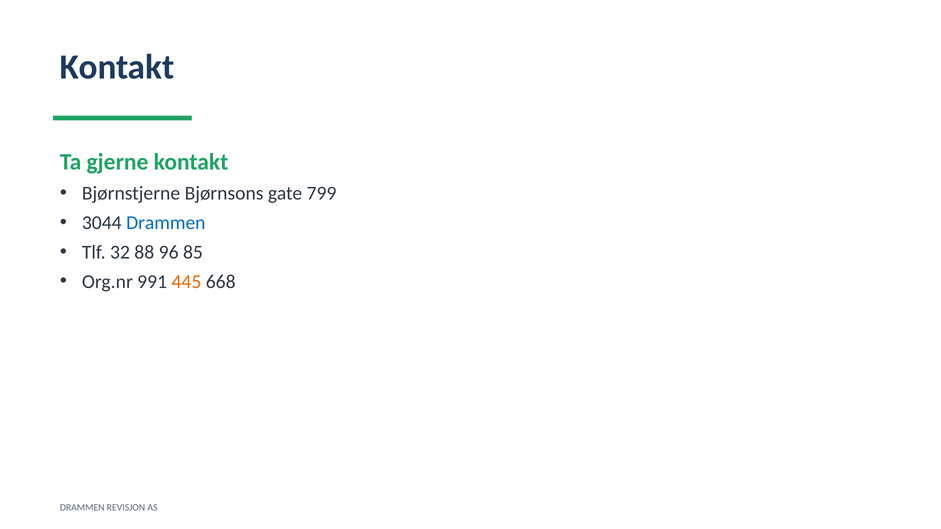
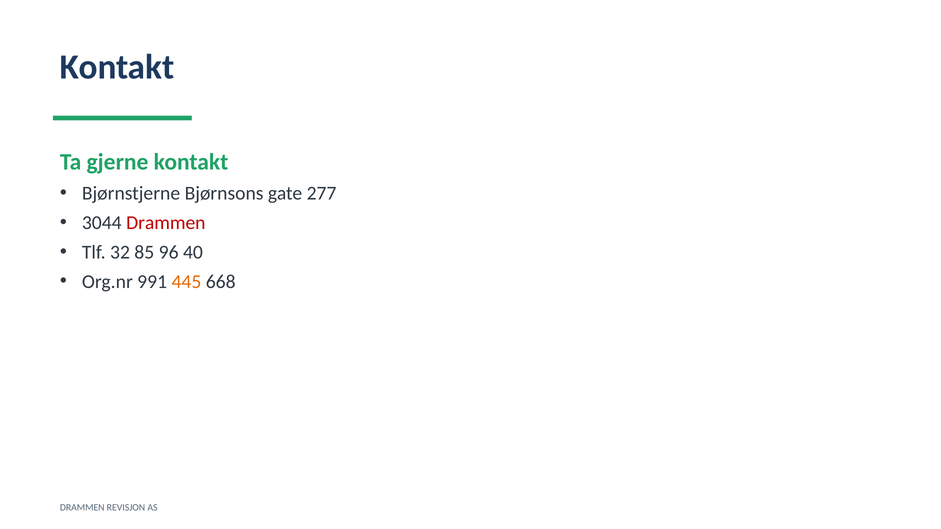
799: 799 -> 277
Drammen at (166, 223) colour: blue -> red
88: 88 -> 85
85: 85 -> 40
